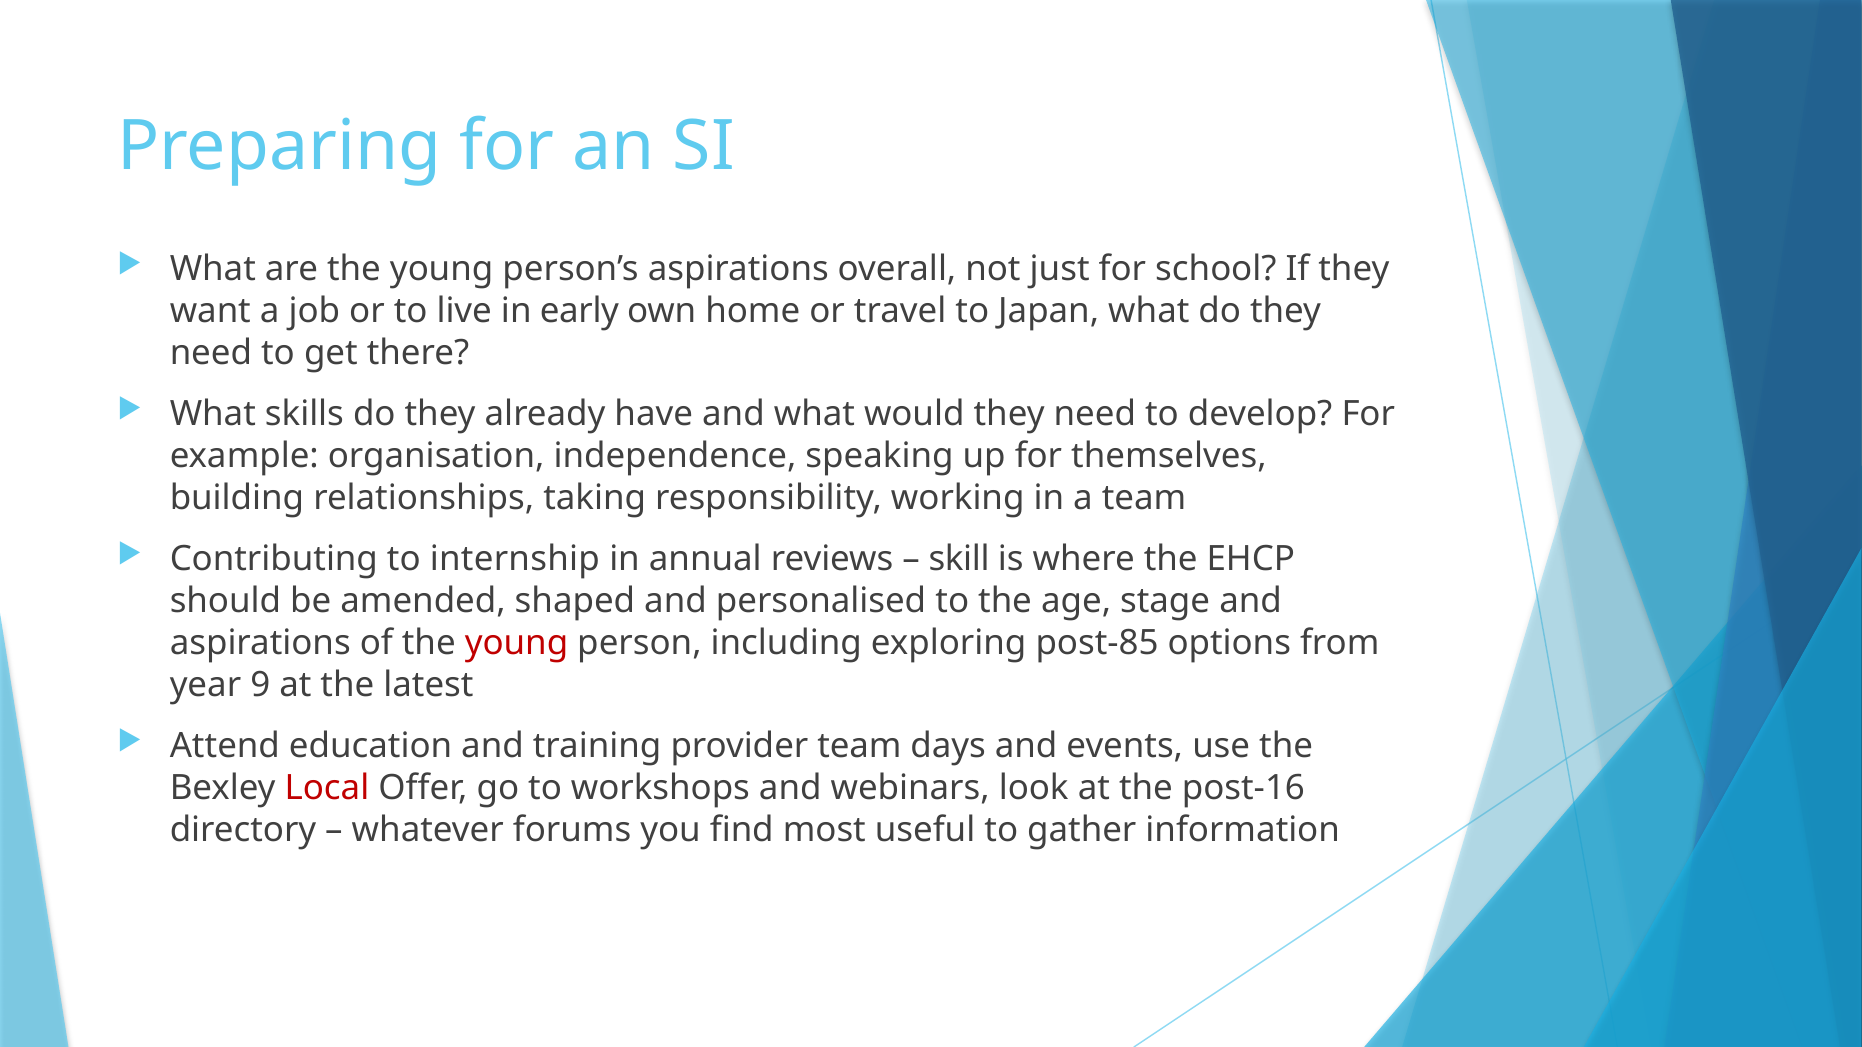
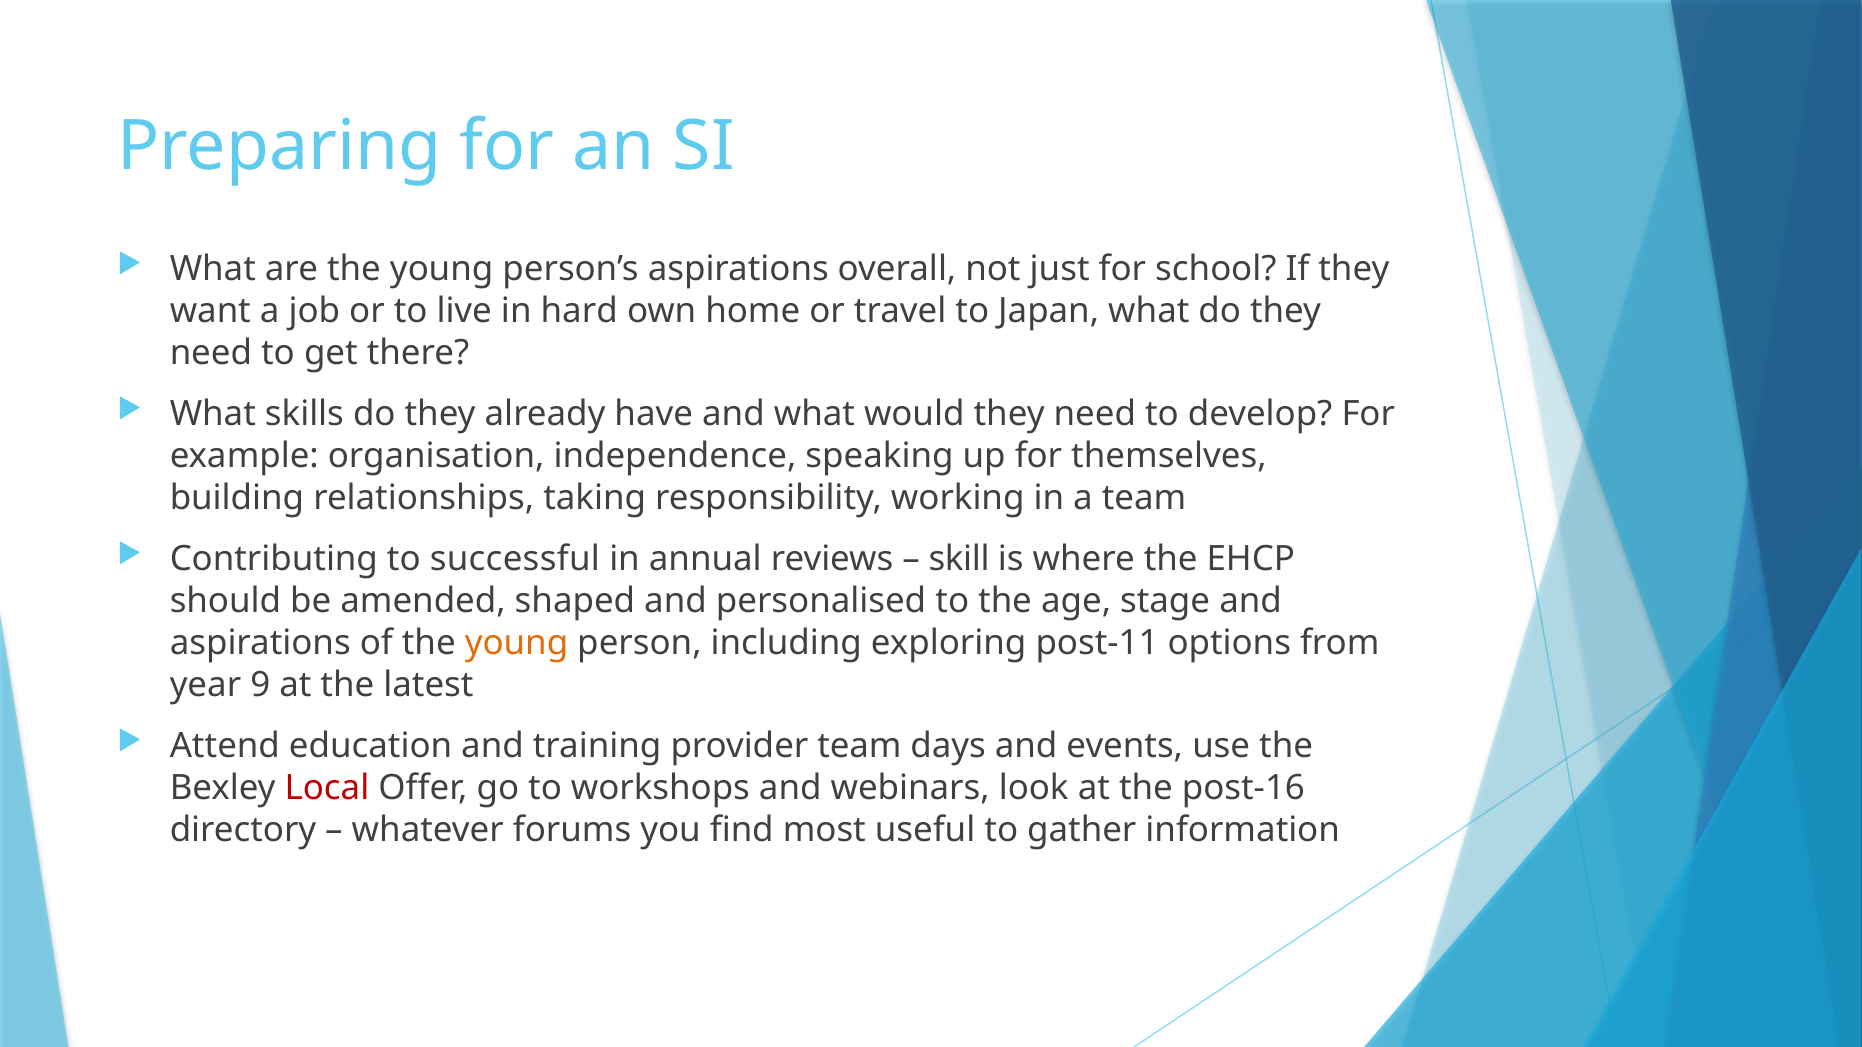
early: early -> hard
internship: internship -> successful
young at (517, 643) colour: red -> orange
post-85: post-85 -> post-11
